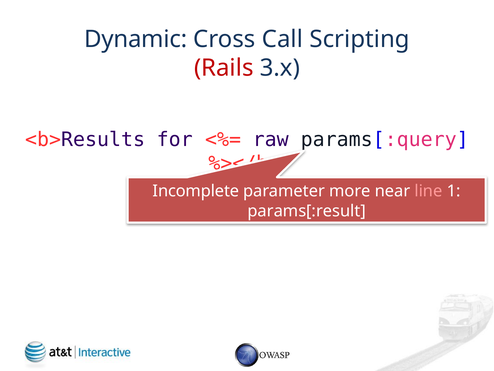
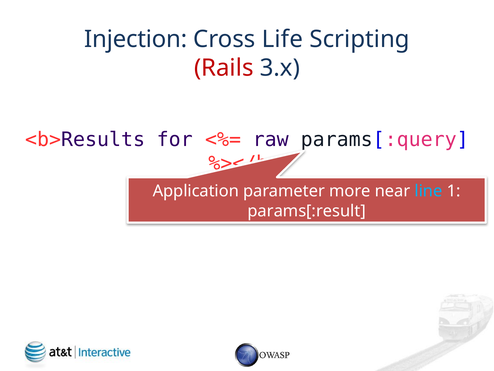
Dynamic: Dynamic -> Injection
Call: Call -> Life
Incomplete: Incomplete -> Application
line colour: pink -> light blue
